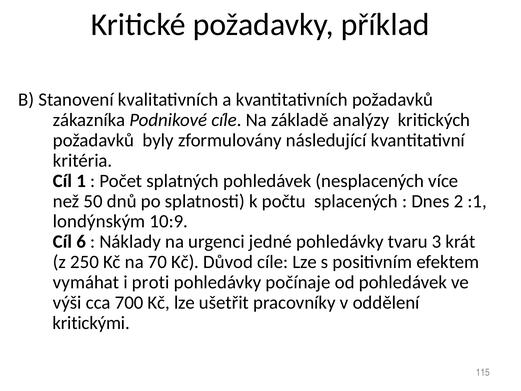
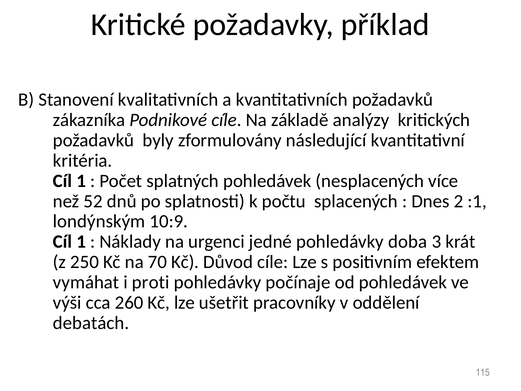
50: 50 -> 52
6 at (81, 242): 6 -> 1
tvaru: tvaru -> doba
700: 700 -> 260
kritickými: kritickými -> debatách
